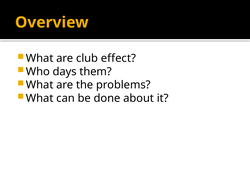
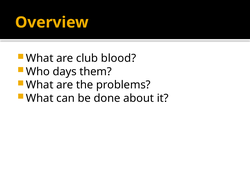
effect: effect -> blood
